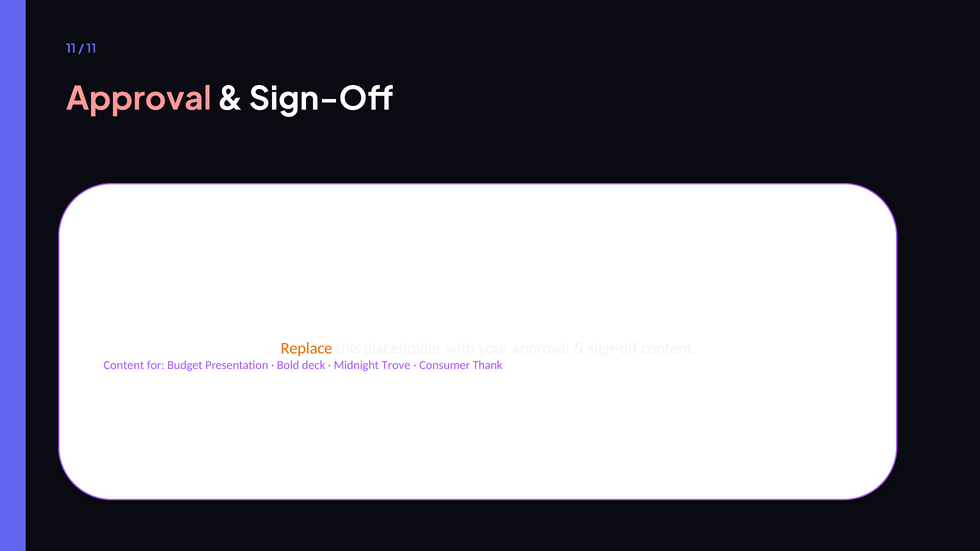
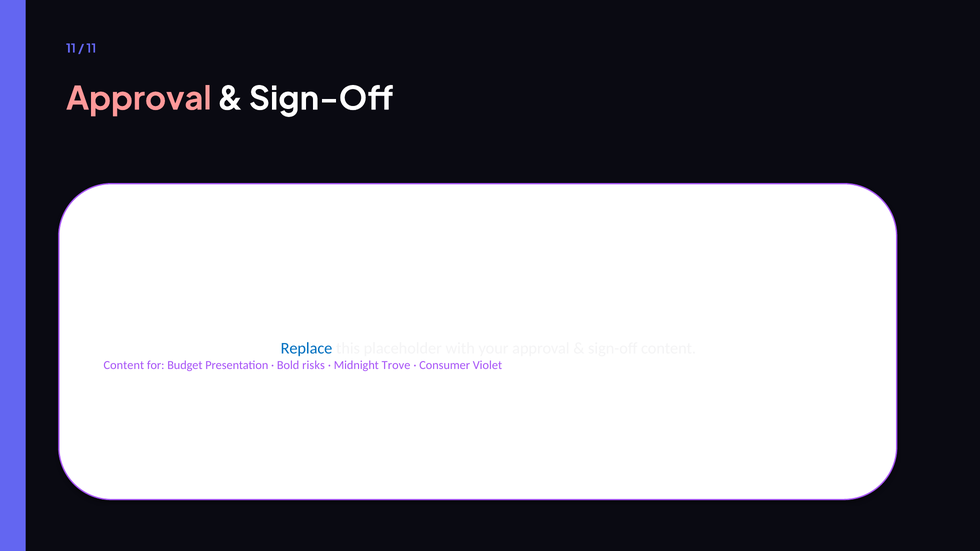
Replace colour: orange -> blue
deck: deck -> risks
Thank: Thank -> Violet
